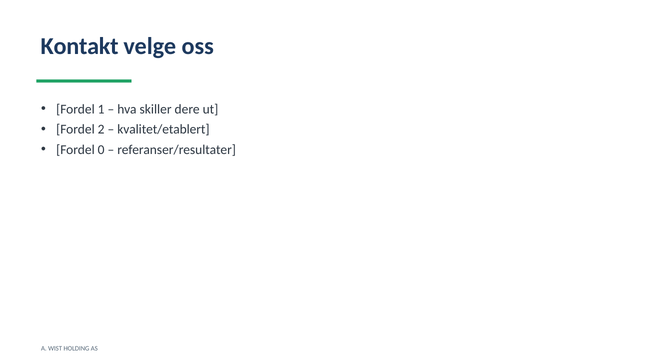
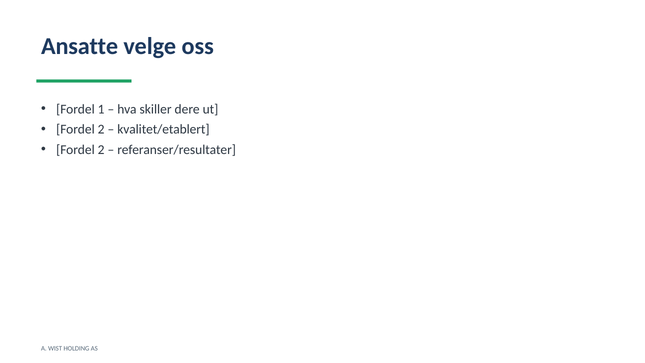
Kontakt: Kontakt -> Ansatte
0 at (101, 150): 0 -> 2
